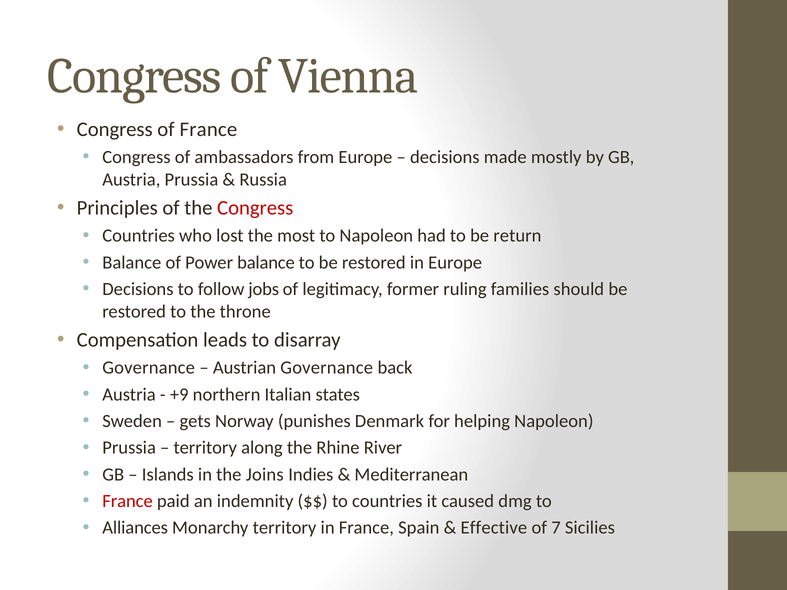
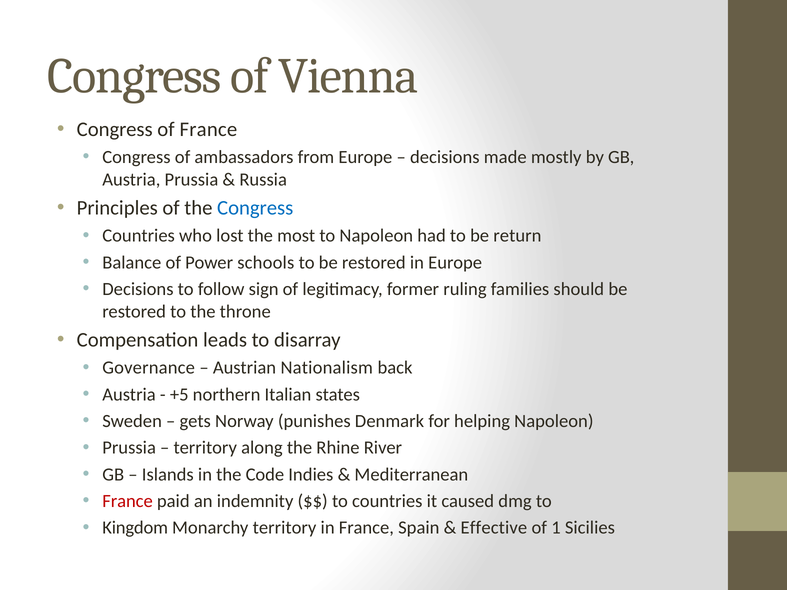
Congress at (255, 208) colour: red -> blue
Power balance: balance -> schools
jobs: jobs -> sign
Austrian Governance: Governance -> Nationalism
+9: +9 -> +5
Joins: Joins -> Code
Alliances: Alliances -> Kingdom
7: 7 -> 1
